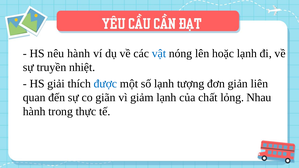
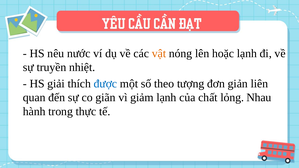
nêu hành: hành -> nước
vật colour: blue -> orange
số lạnh: lạnh -> theo
